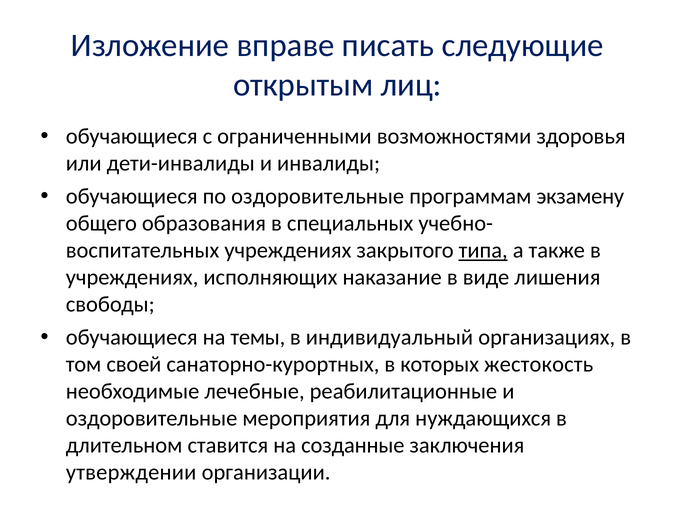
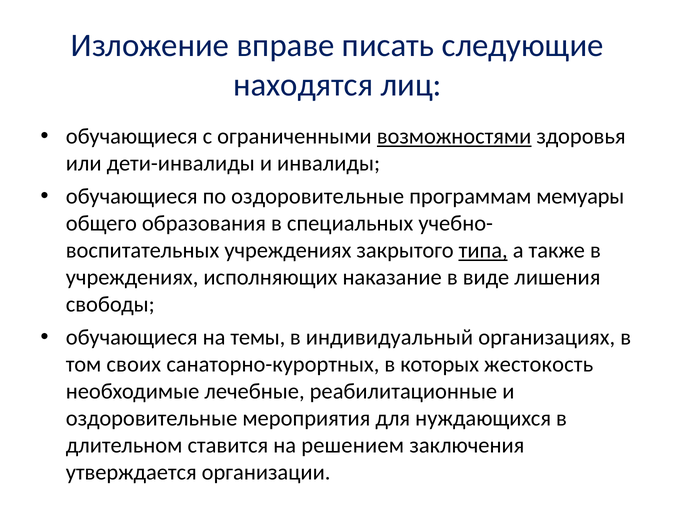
открытым: открытым -> находятся
возможностями underline: none -> present
экзамену: экзамену -> мемуары
своей: своей -> своих
созданные: созданные -> решением
утверждении: утверждении -> утверждается
